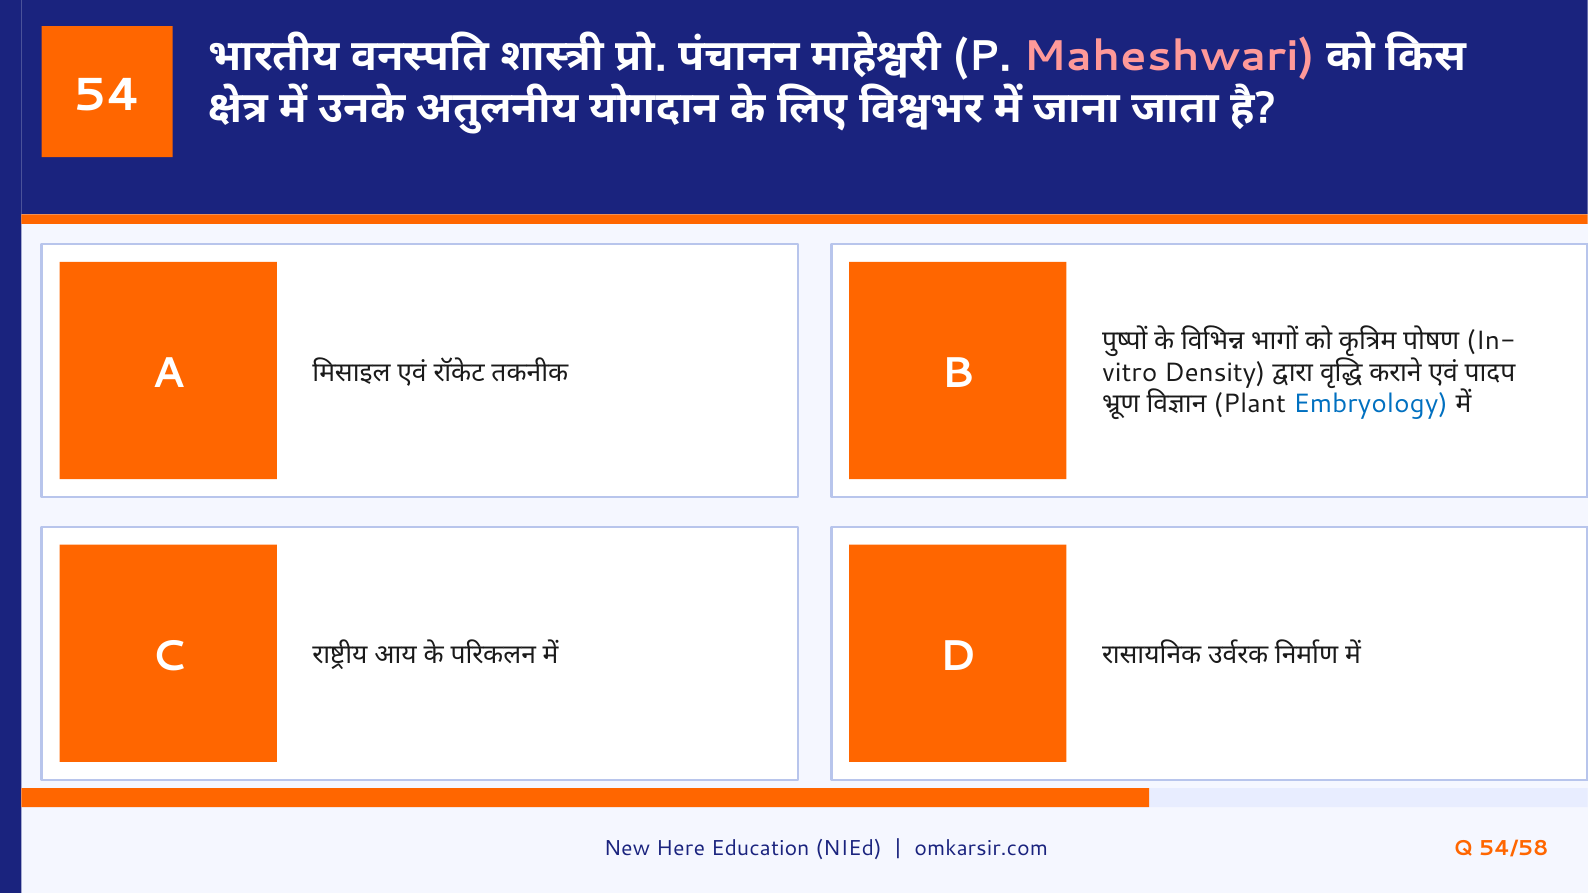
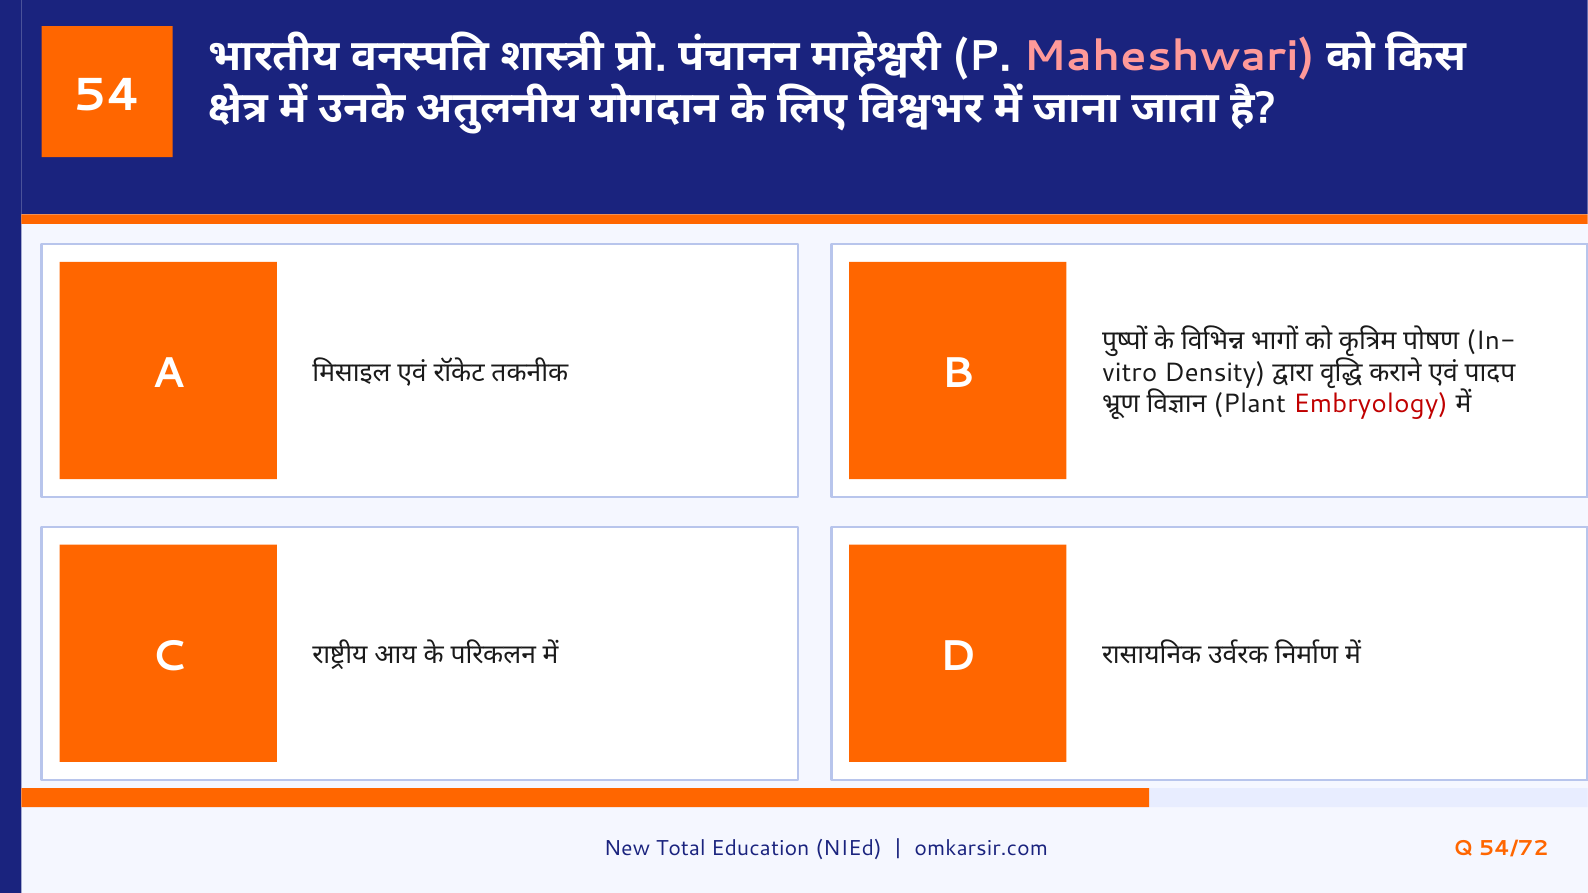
Embryology colour: blue -> red
Here: Here -> Total
54/58: 54/58 -> 54/72
